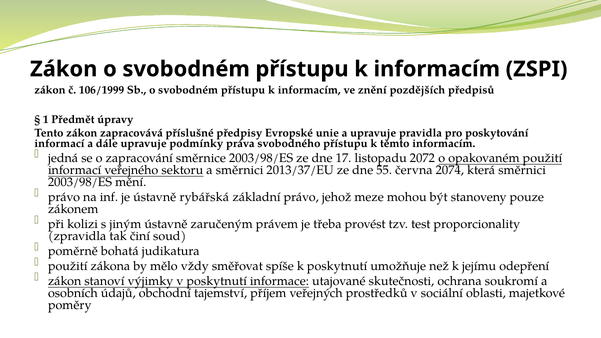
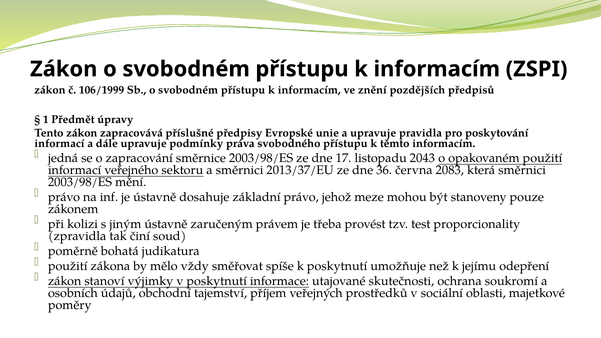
2072: 2072 -> 2043
55: 55 -> 36
2074: 2074 -> 2083
rybářská: rybářská -> dosahuje
